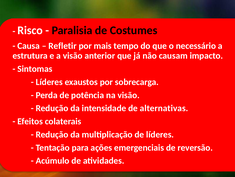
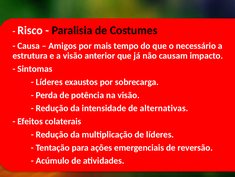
Refletir: Refletir -> Amigos
